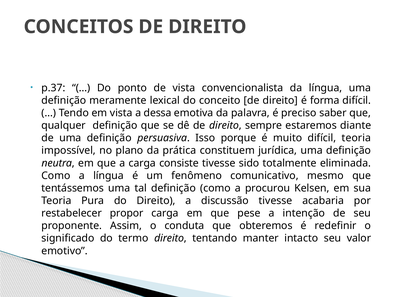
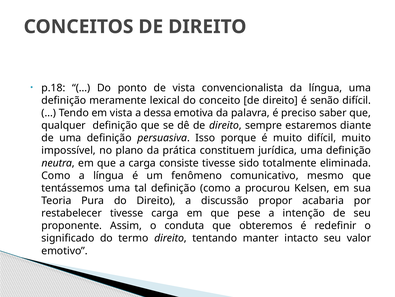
p.37: p.37 -> p.18
forma: forma -> senão
difícil teoria: teoria -> muito
discussão tivesse: tivesse -> propor
restabelecer propor: propor -> tivesse
